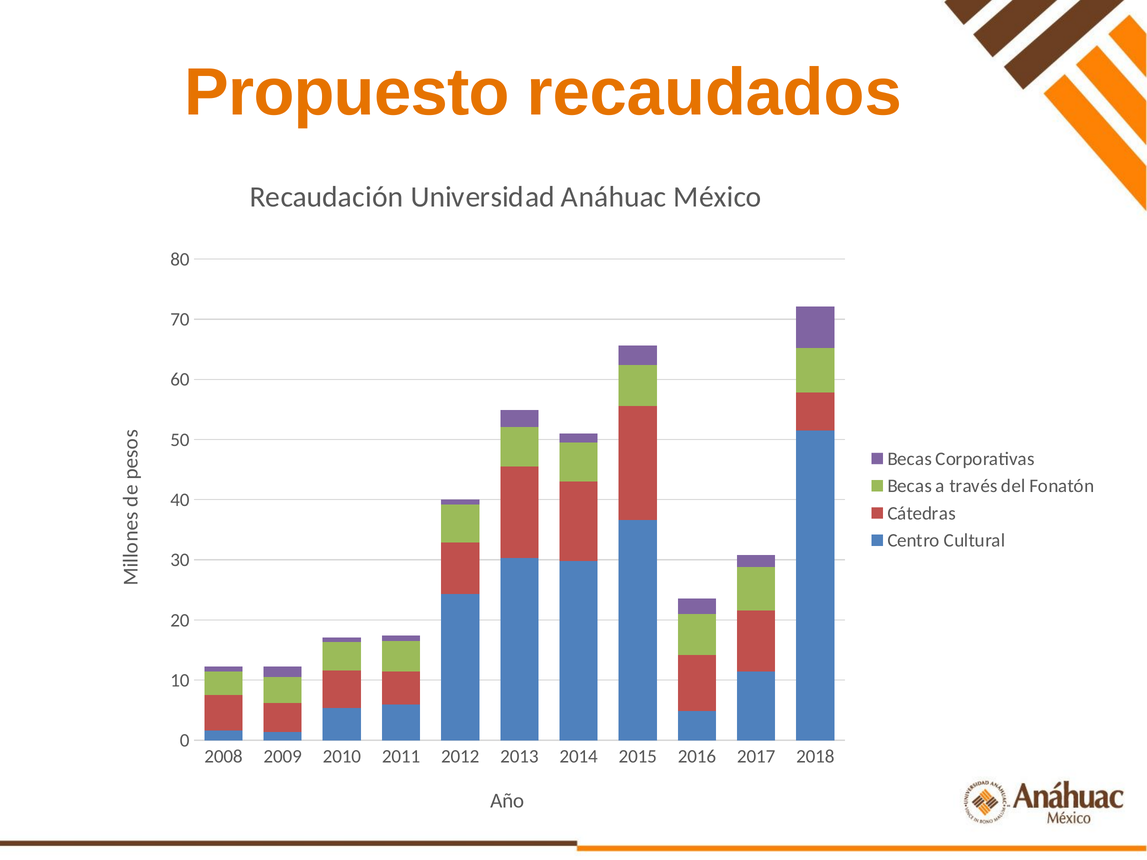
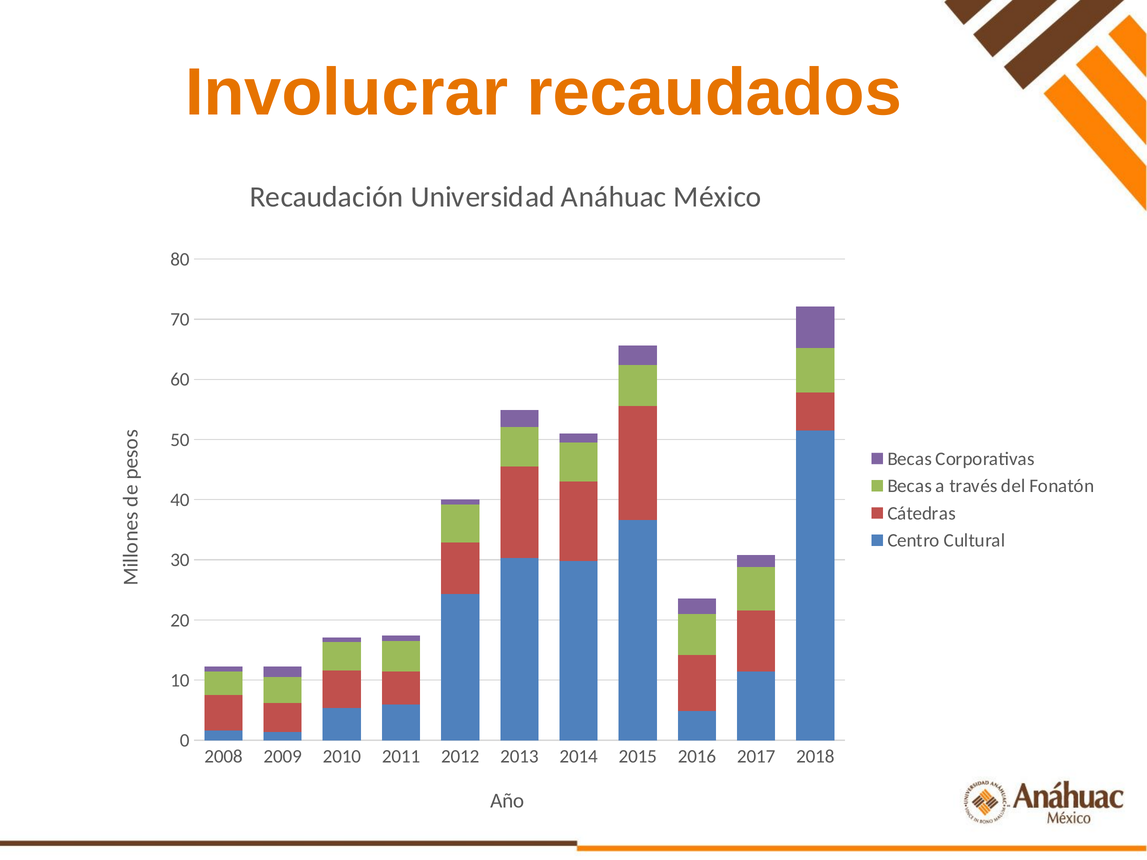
Propuesto: Propuesto -> Involucrar
